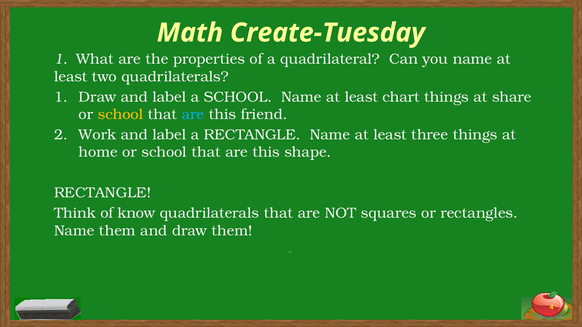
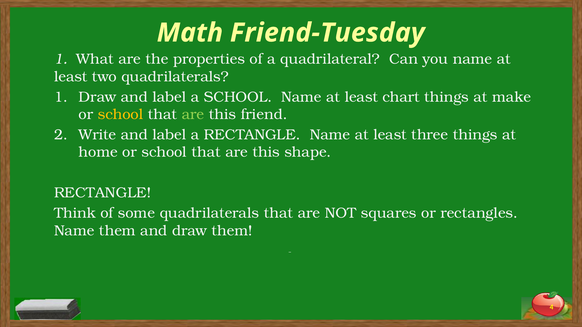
Create-Tuesday: Create-Tuesday -> Friend-Tuesday
share: share -> make
are at (193, 115) colour: light blue -> light green
Work: Work -> Write
know: know -> some
